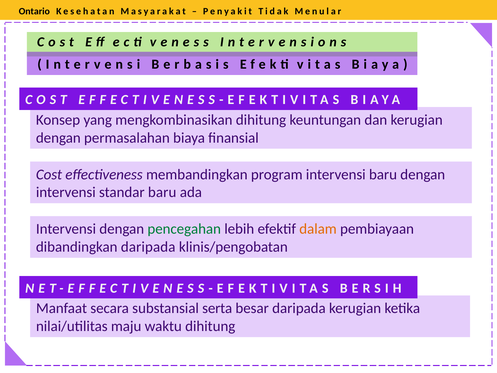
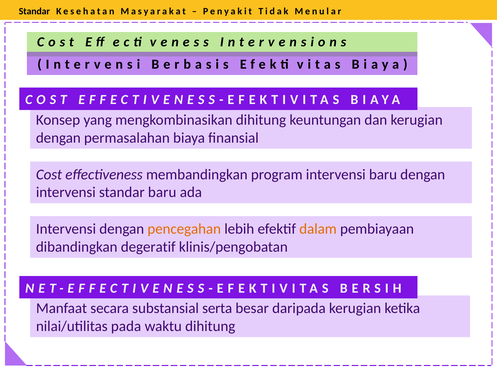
Ontario at (34, 11): Ontario -> Standar
pencegahan colour: green -> orange
dibandingkan daripada: daripada -> degeratif
maju: maju -> pada
